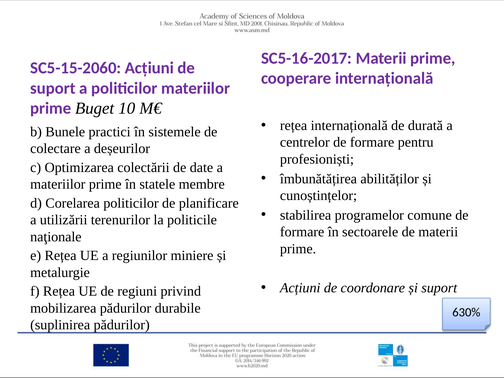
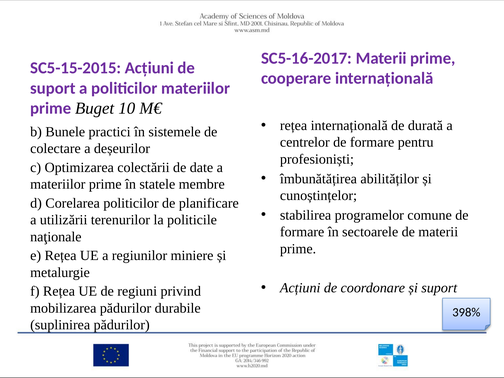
SC5-15-2060: SC5-15-2060 -> SC5-15-2015
630%: 630% -> 398%
